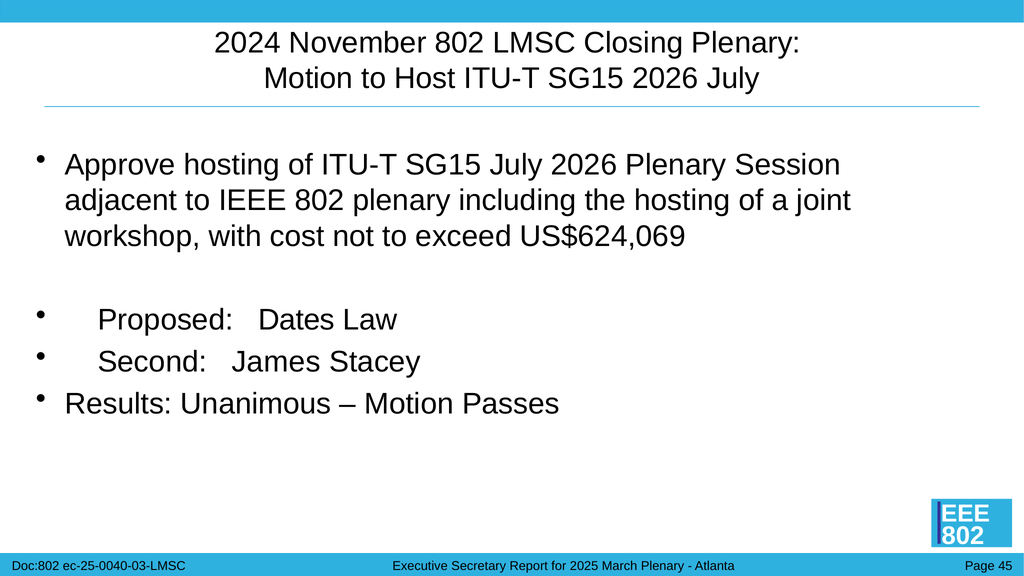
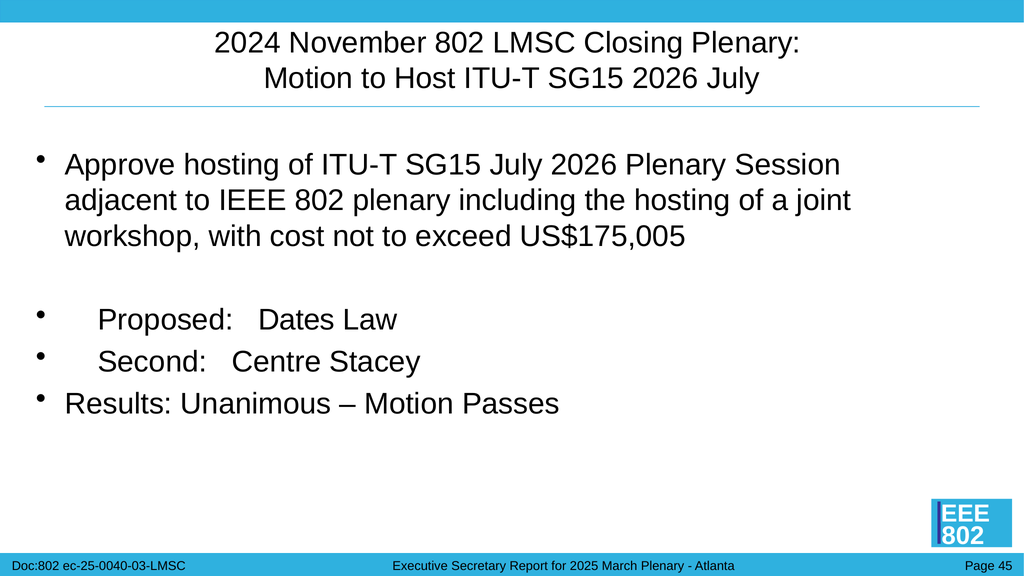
US$624,069: US$624,069 -> US$175,005
James: James -> Centre
